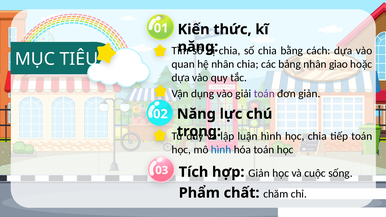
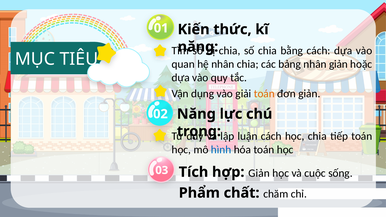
nhân giao: giao -> giản
toán at (264, 94) colour: purple -> orange
luận hình: hình -> cách
